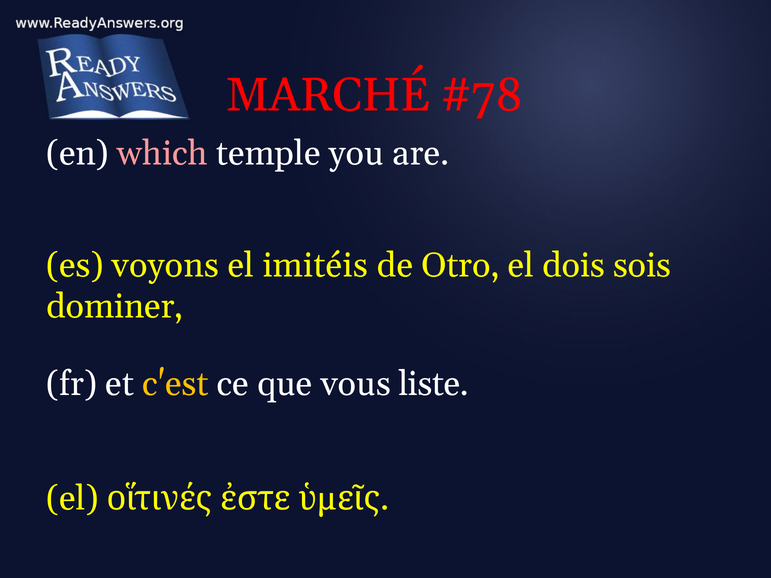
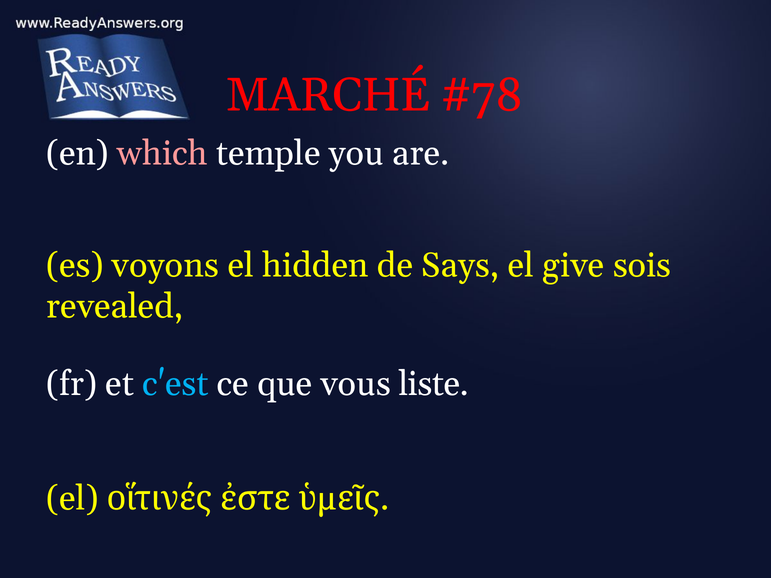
imitéis: imitéis -> hidden
Otro: Otro -> Says
dois: dois -> give
dominer: dominer -> revealed
c'est colour: yellow -> light blue
